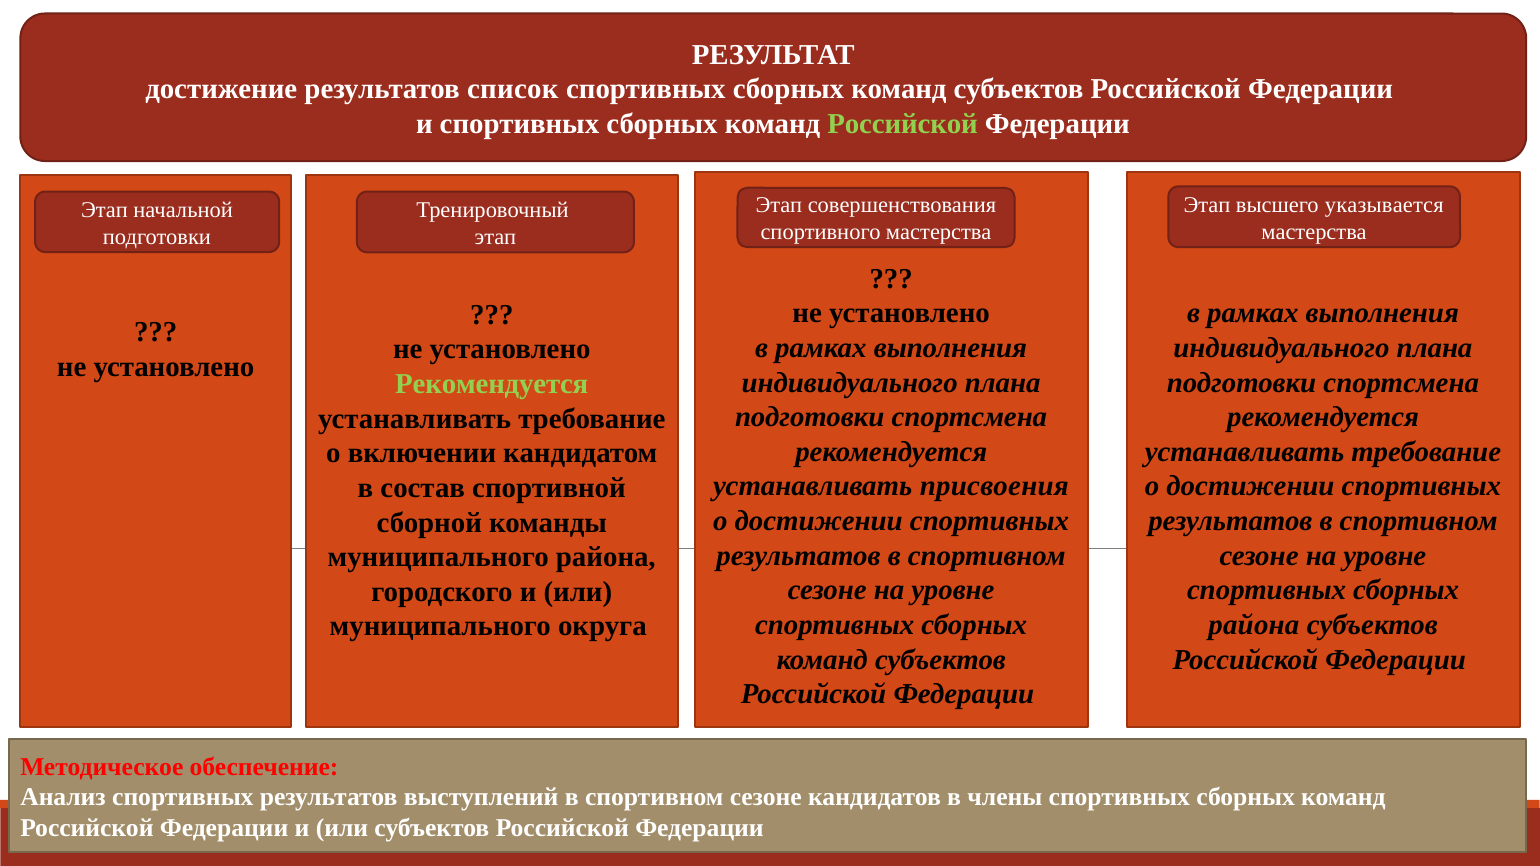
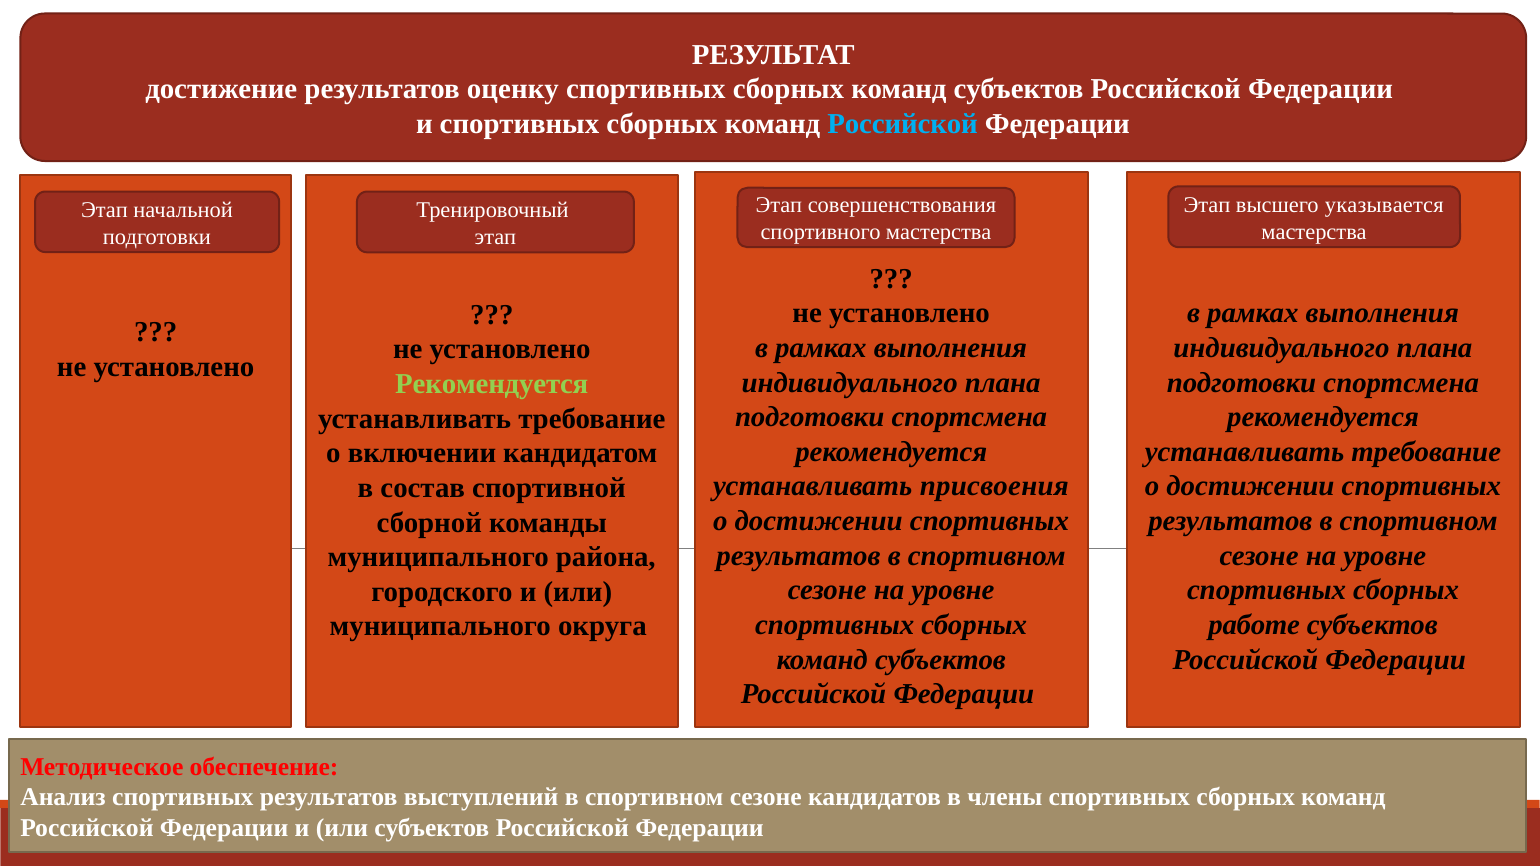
список: список -> оценку
Российской at (903, 124) colour: light green -> light blue
района at (1254, 625): района -> работе
